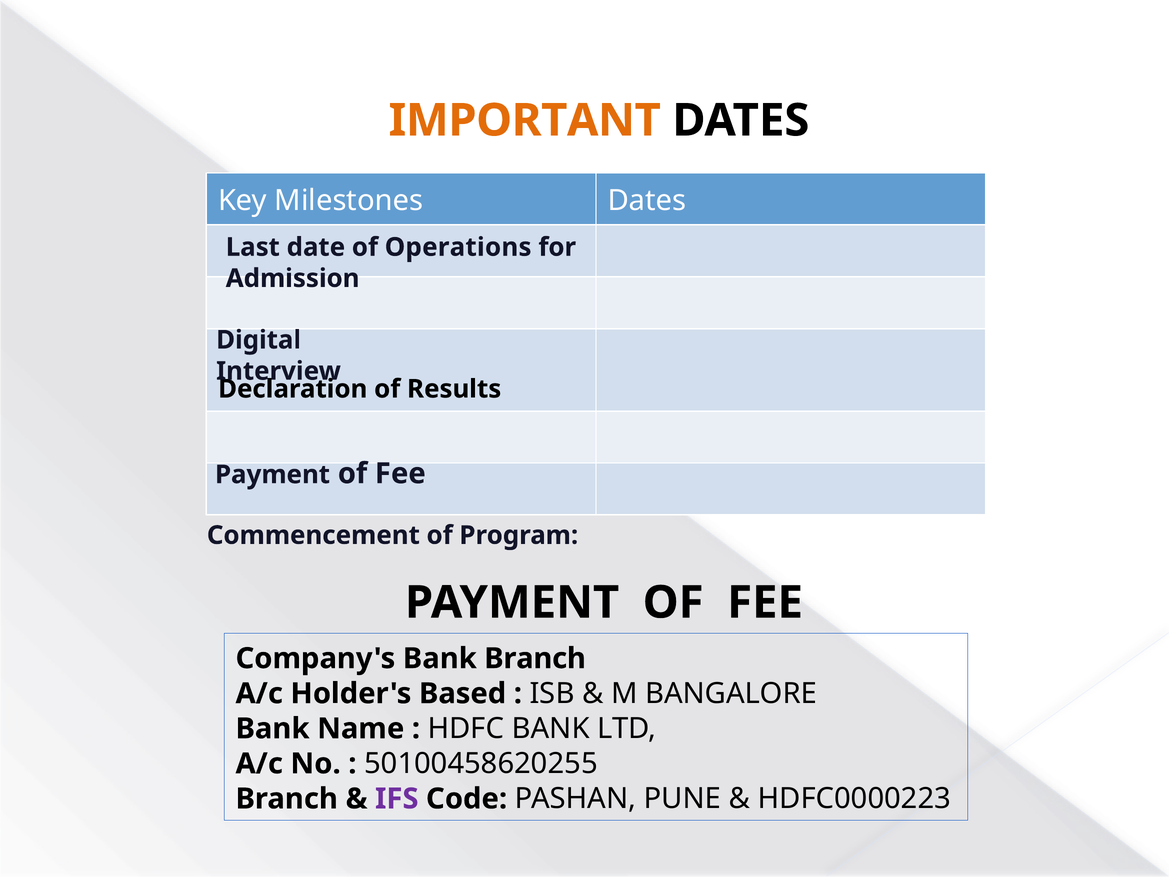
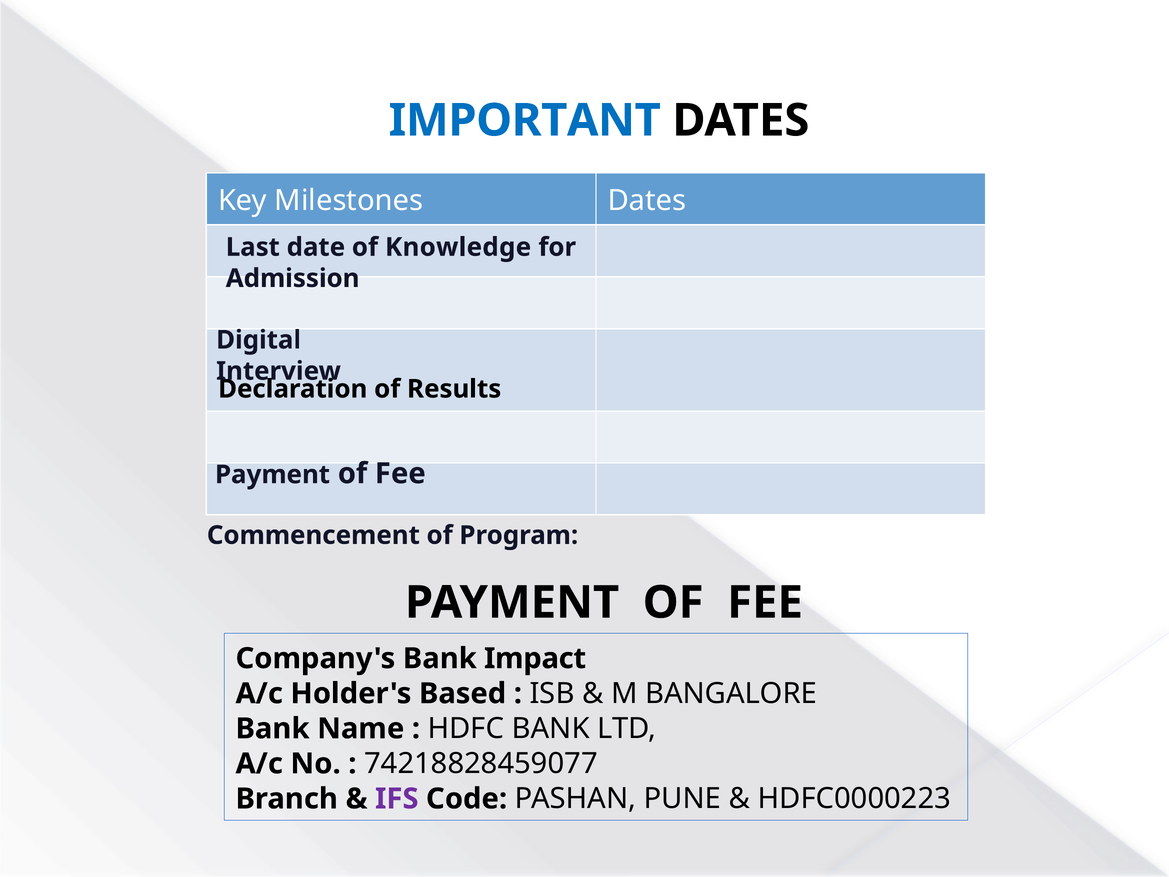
IMPORTANT colour: orange -> blue
Operations: Operations -> Knowledge
Bank Branch: Branch -> Impact
50100458620255: 50100458620255 -> 74218828459077
